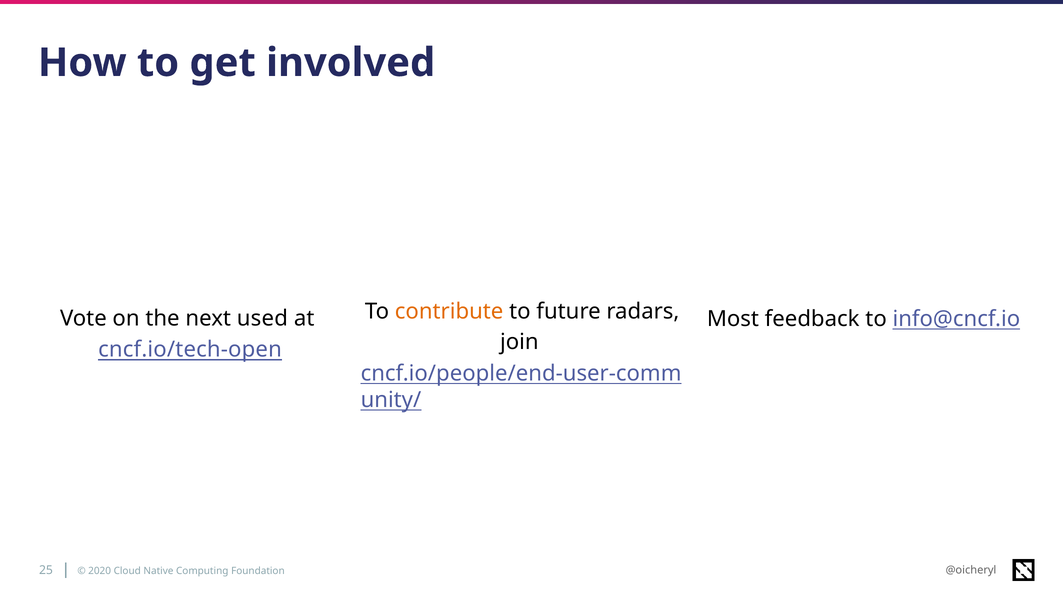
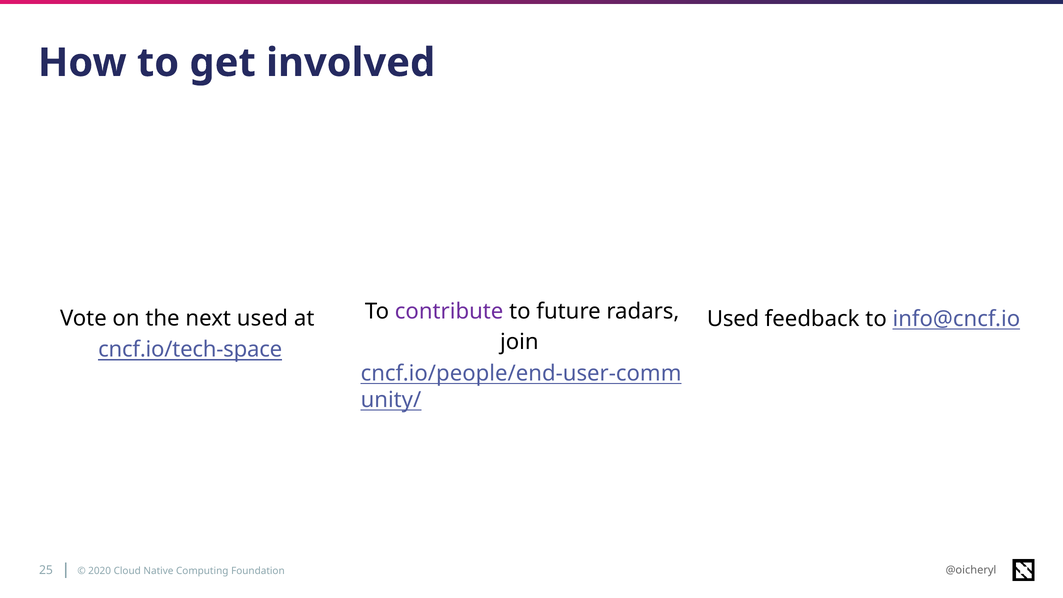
contribute colour: orange -> purple
Most at (733, 319): Most -> Used
cncf.io/tech-open: cncf.io/tech-open -> cncf.io/tech-space
